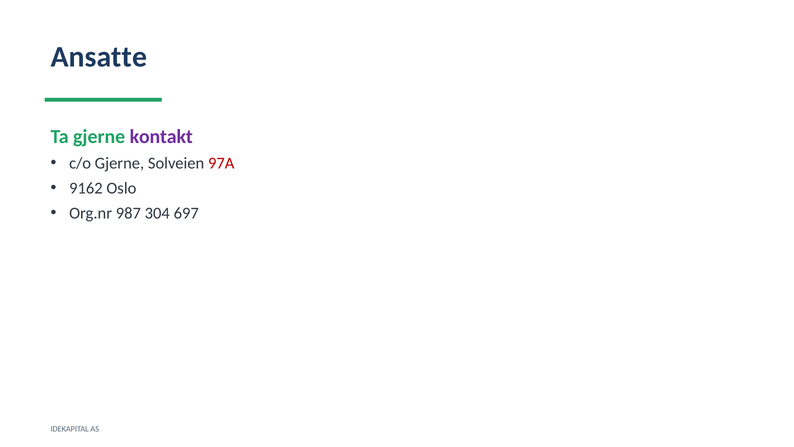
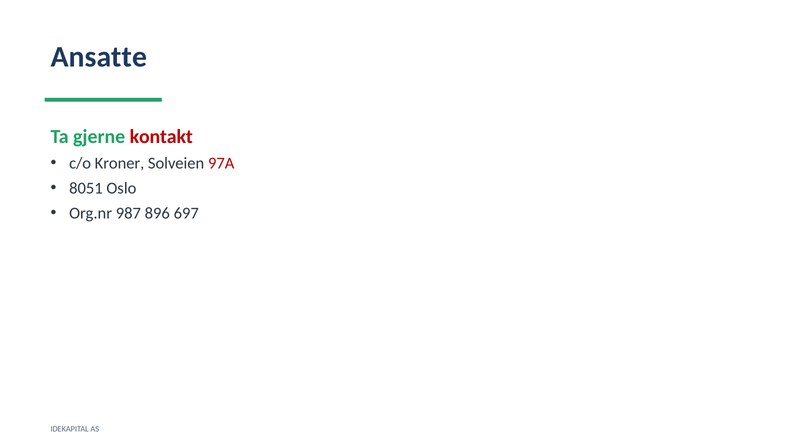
kontakt colour: purple -> red
c/o Gjerne: Gjerne -> Kroner
9162: 9162 -> 8051
304: 304 -> 896
